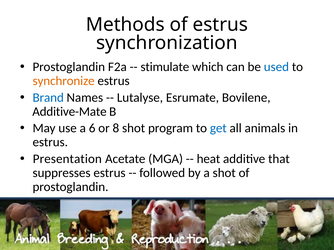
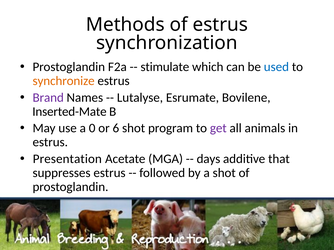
Brand colour: blue -> purple
Additive-Mate: Additive-Mate -> Inserted-Mate
6: 6 -> 0
8: 8 -> 6
get colour: blue -> purple
heat: heat -> days
